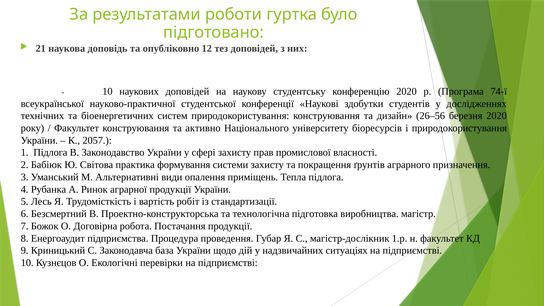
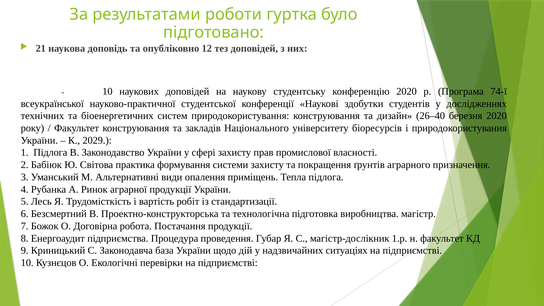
26–56: 26–56 -> 26–40
активно: активно -> закладів
2057: 2057 -> 2029
